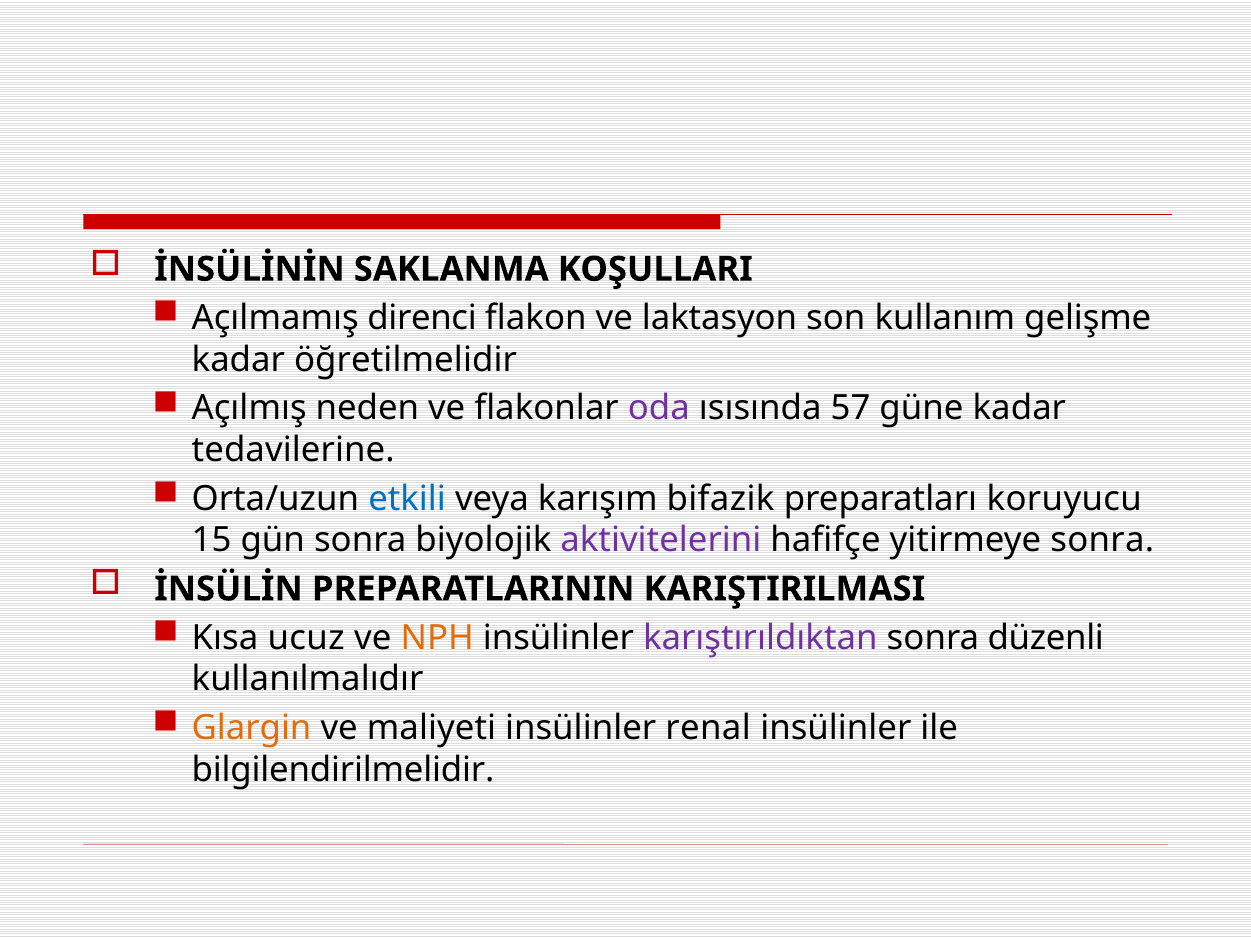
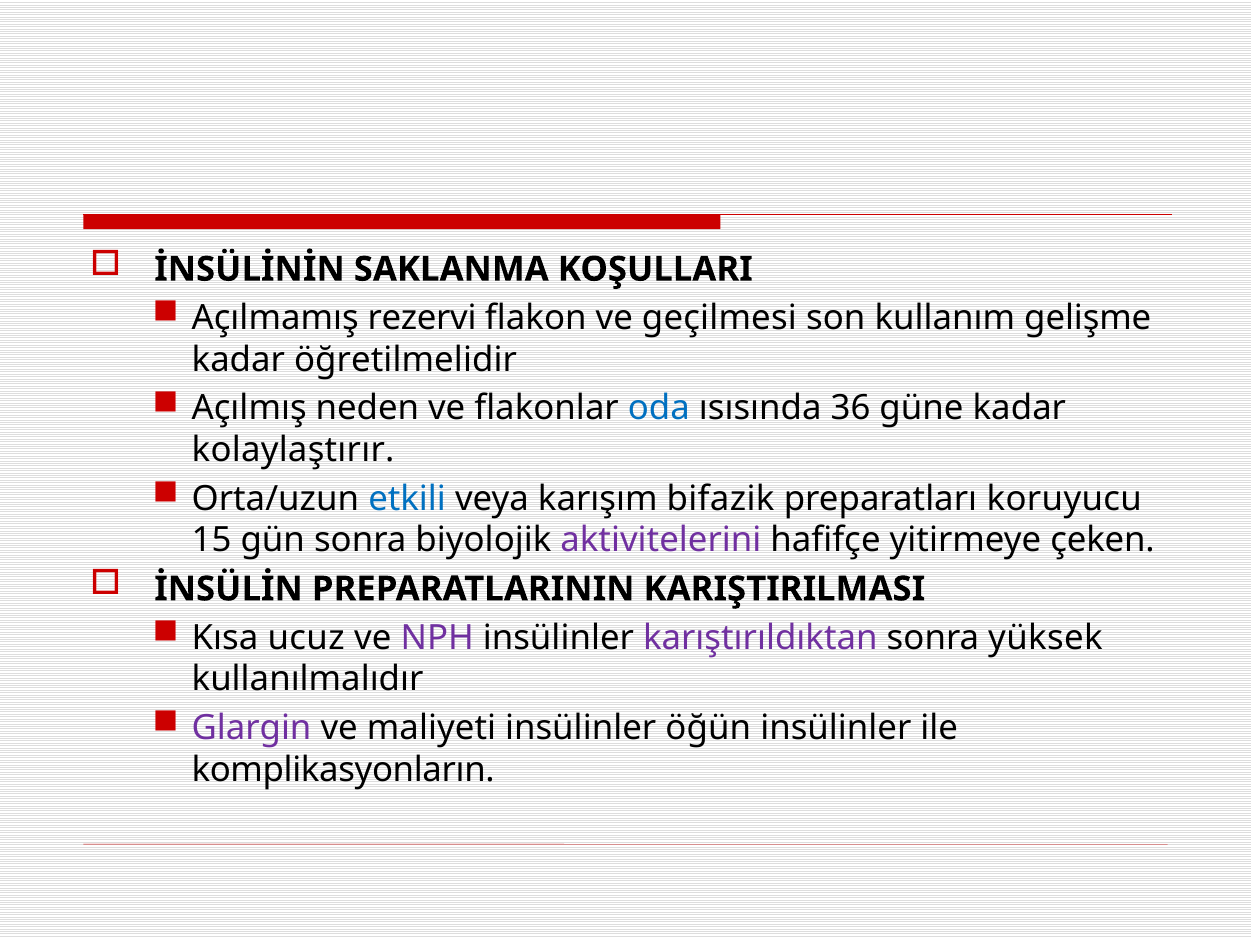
direnci: direnci -> rezervi
laktasyon: laktasyon -> geçilmesi
oda colour: purple -> blue
57: 57 -> 36
tedavilerine: tedavilerine -> kolaylaştırır
yitirmeye sonra: sonra -> çeken
NPH colour: orange -> purple
düzenli: düzenli -> yüksek
Glargin colour: orange -> purple
renal: renal -> öğün
bilgilendirilmelidir: bilgilendirilmelidir -> komplikasyonların
